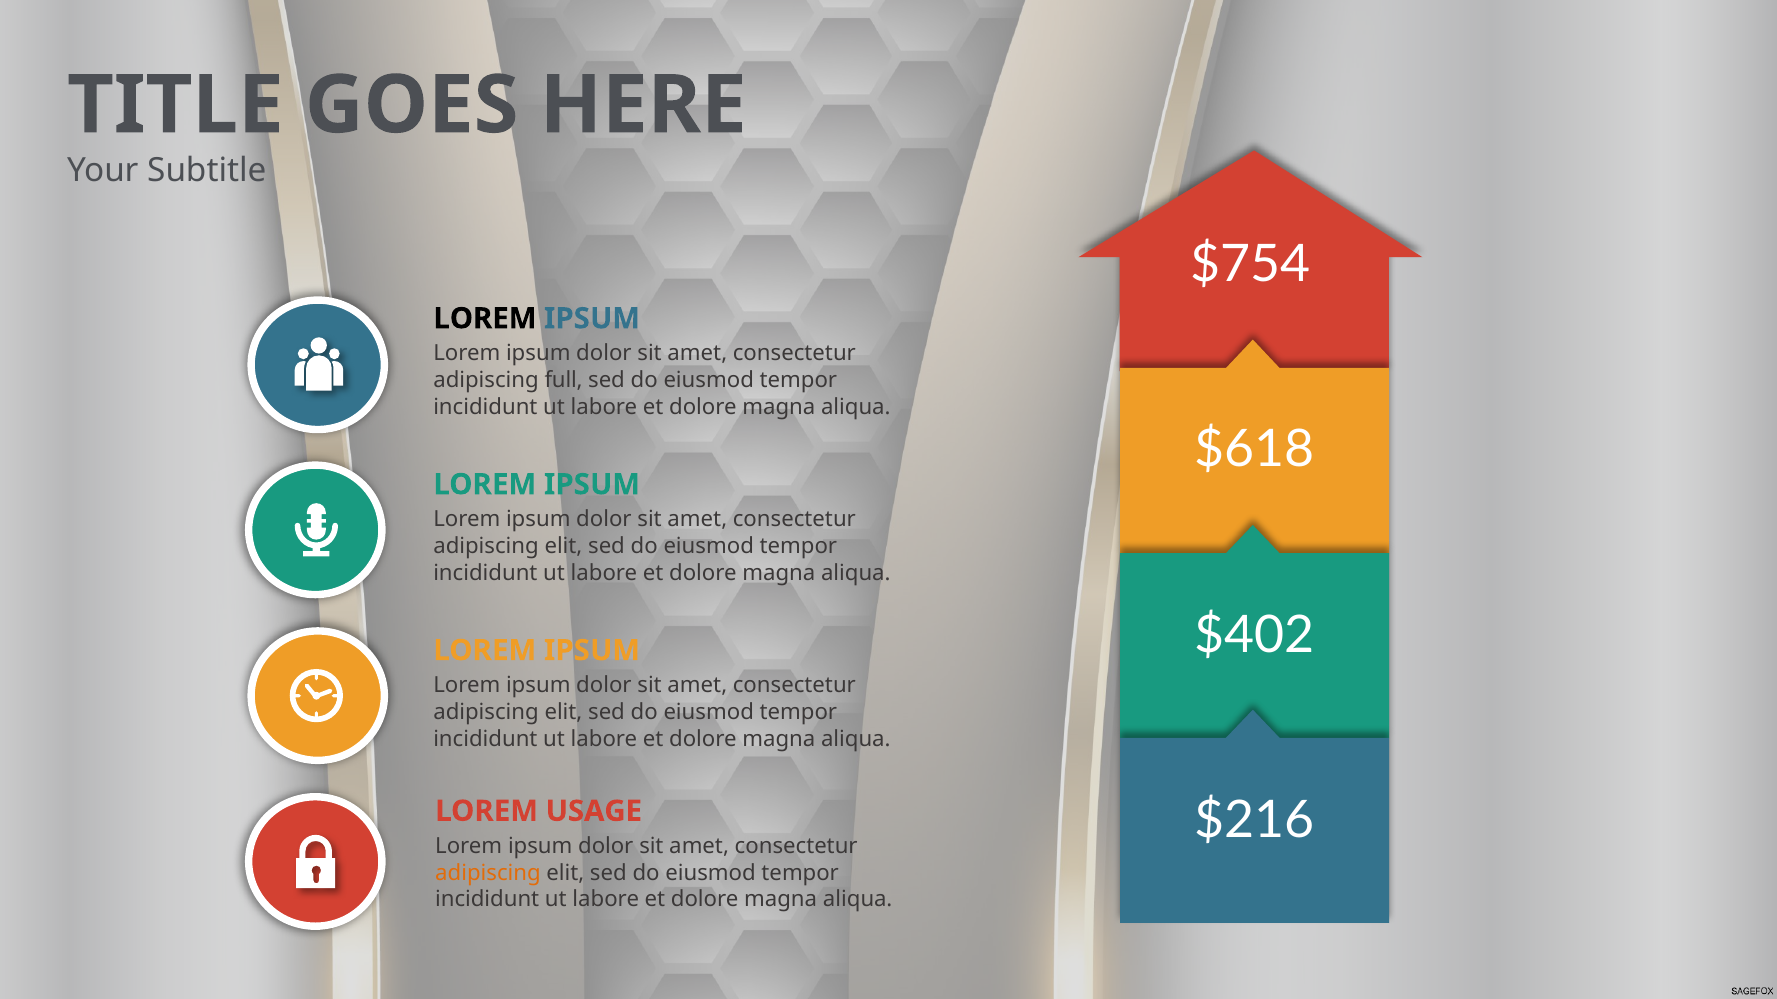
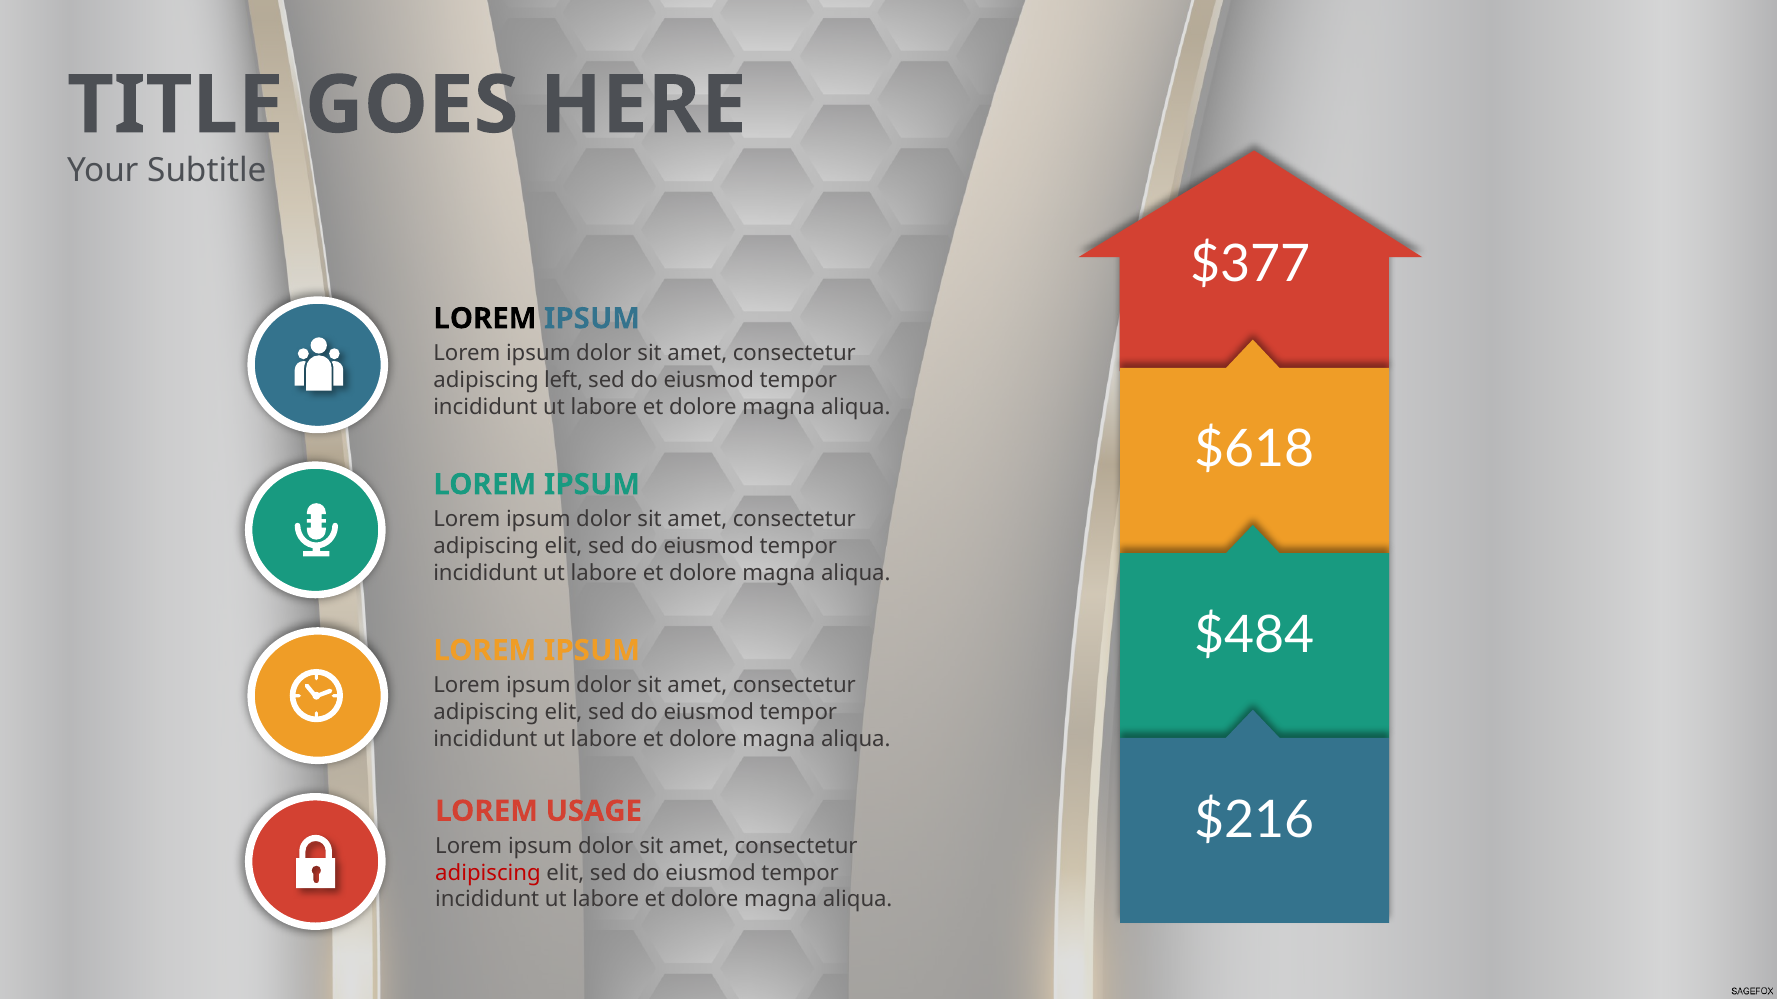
$754: $754 -> $377
full: full -> left
$402: $402 -> $484
adipiscing at (488, 873) colour: orange -> red
